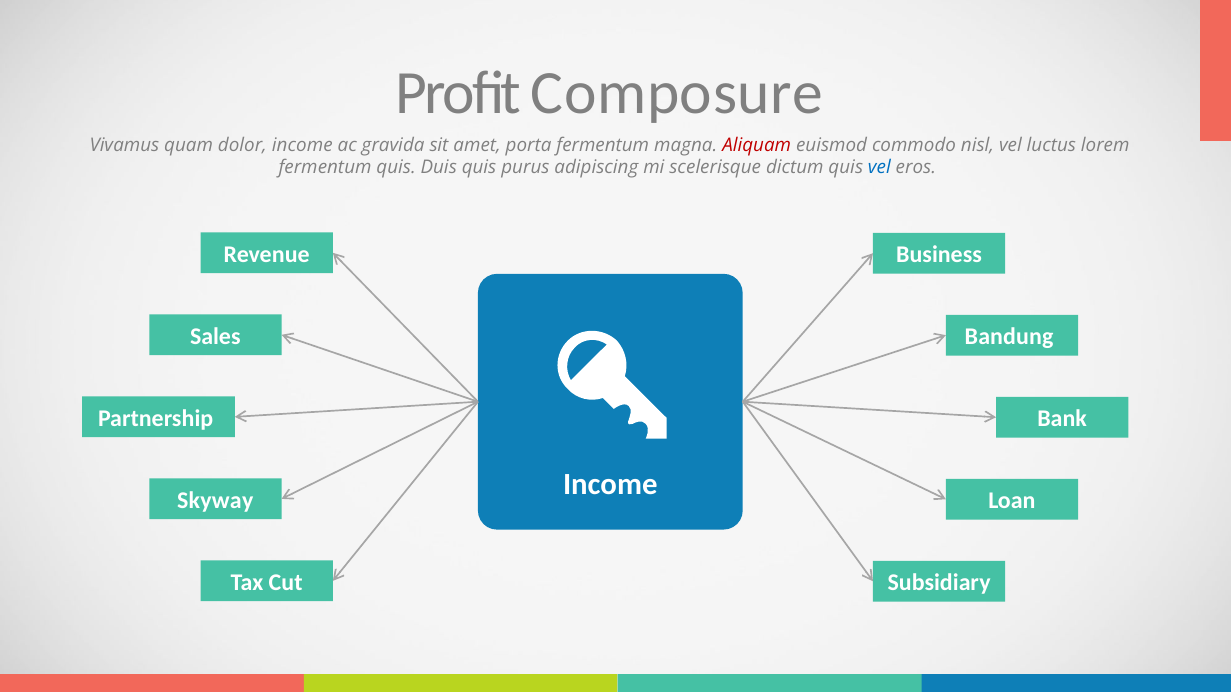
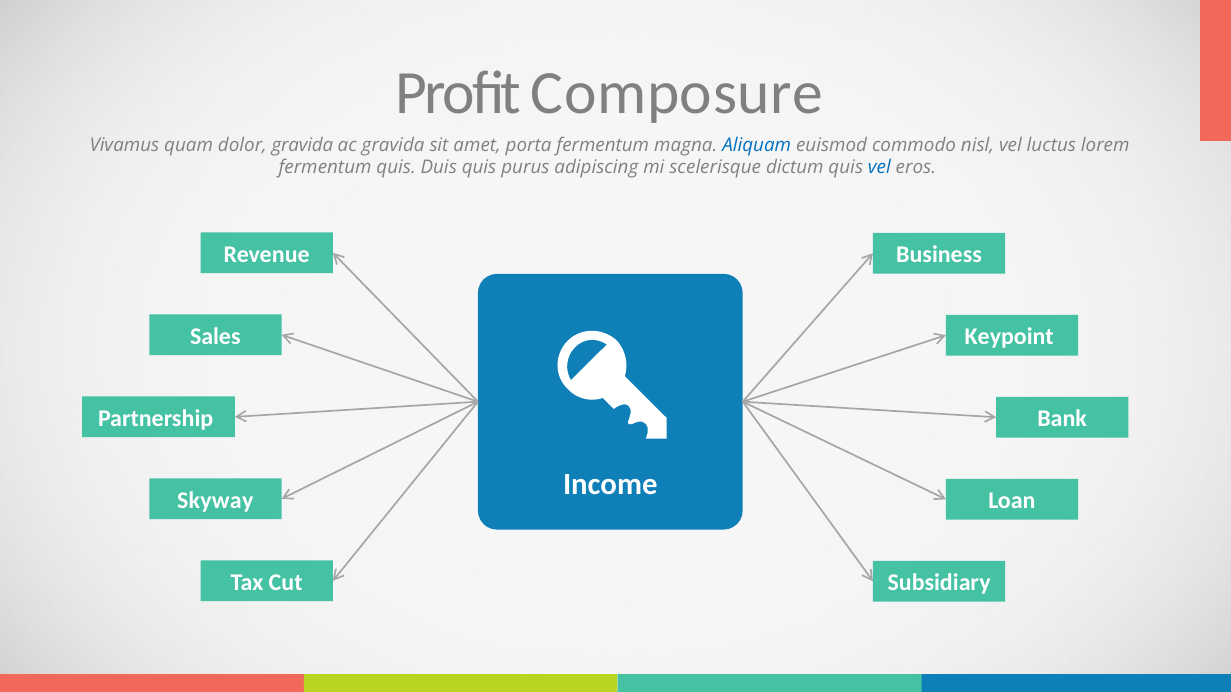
dolor income: income -> gravida
Aliquam colour: red -> blue
Bandung: Bandung -> Keypoint
